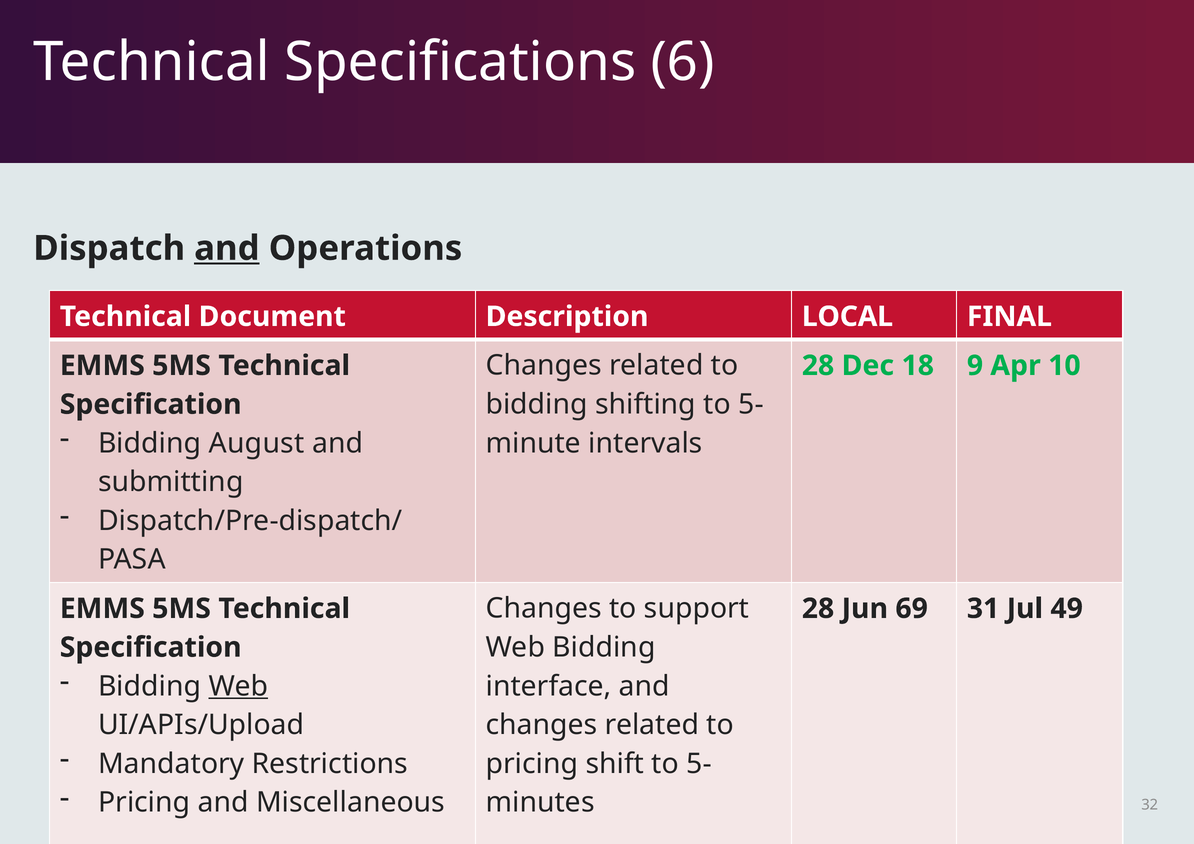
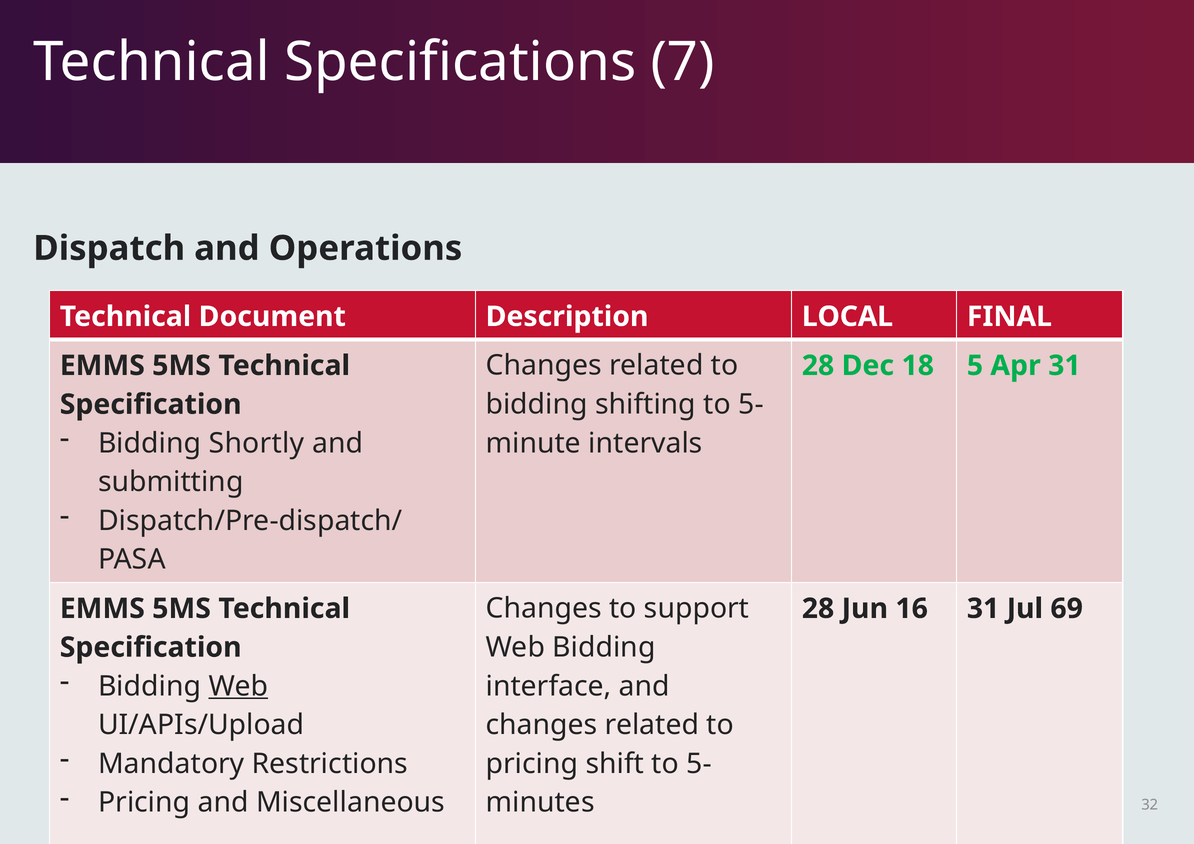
6: 6 -> 7
and at (227, 248) underline: present -> none
9: 9 -> 5
Apr 10: 10 -> 31
August: August -> Shortly
69: 69 -> 16
49: 49 -> 69
